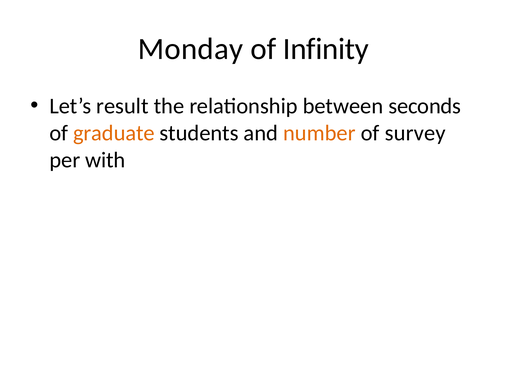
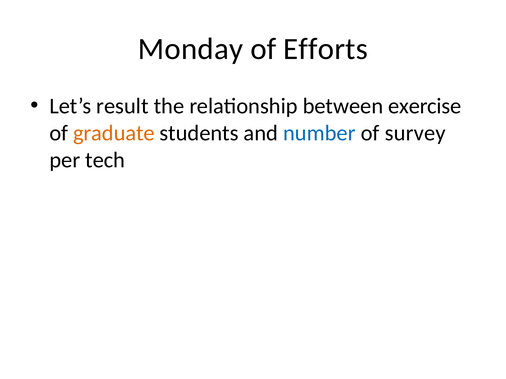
Infinity: Infinity -> Efforts
seconds: seconds -> exercise
number colour: orange -> blue
with: with -> tech
